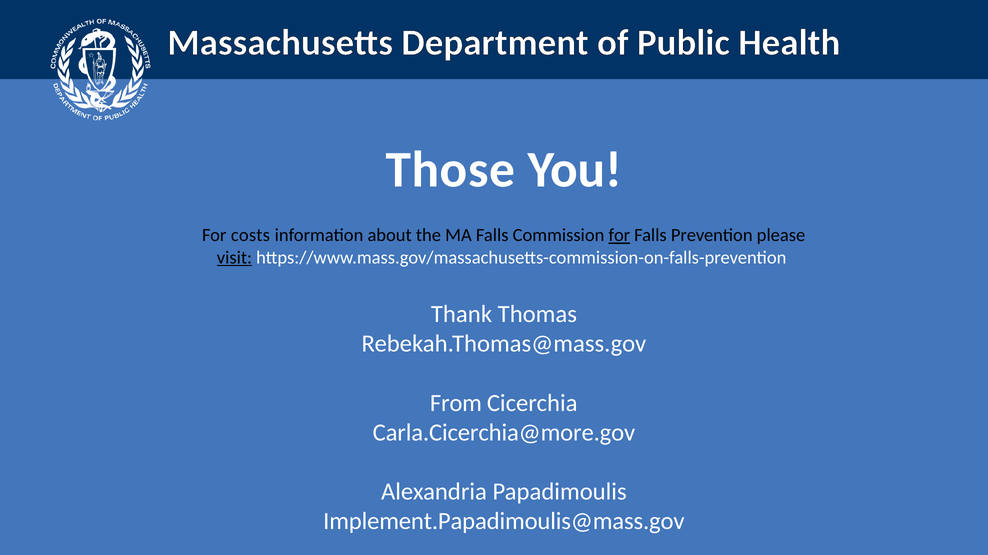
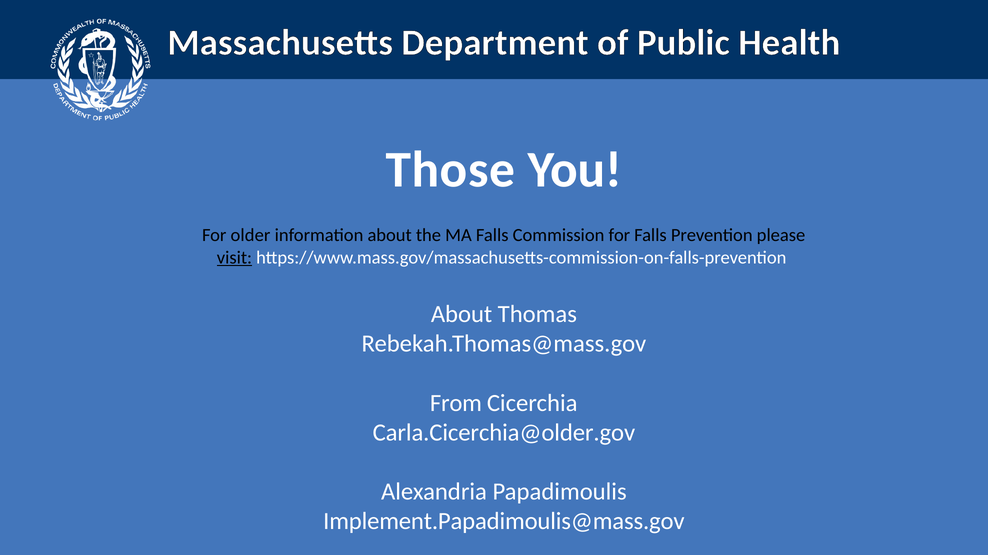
costs: costs -> older
for at (619, 236) underline: present -> none
Thank at (461, 315): Thank -> About
Carla.Cicerchia@more.gov: Carla.Cicerchia@more.gov -> Carla.Cicerchia@older.gov
